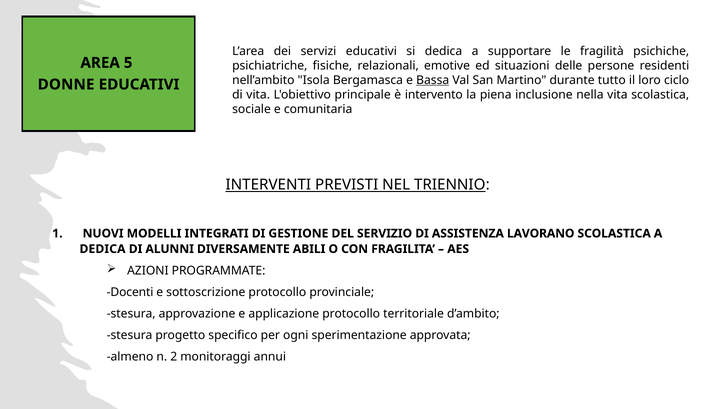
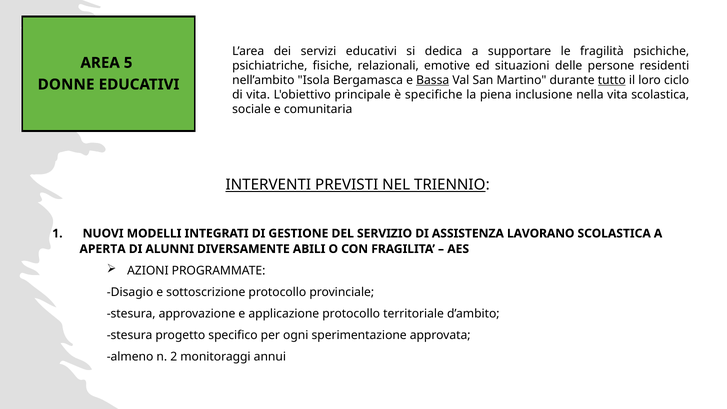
tutto underline: none -> present
intervento: intervento -> specifiche
DEDICA at (103, 249): DEDICA -> APERTA
Docenti: Docenti -> Disagio
